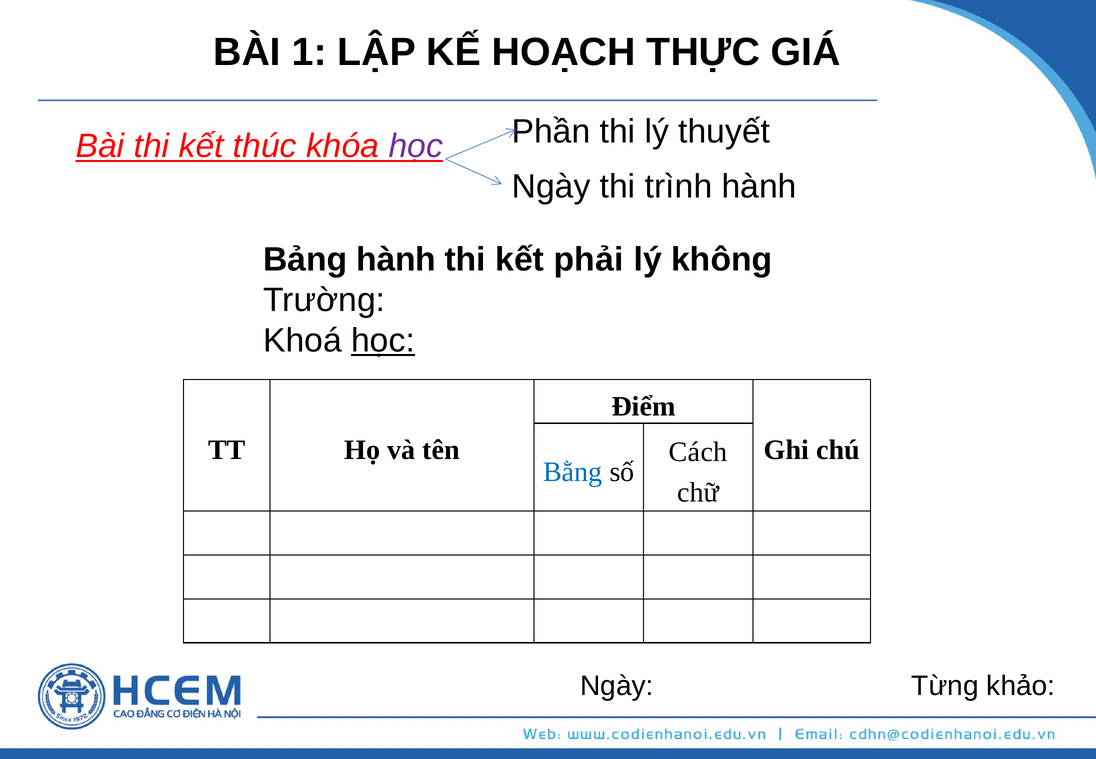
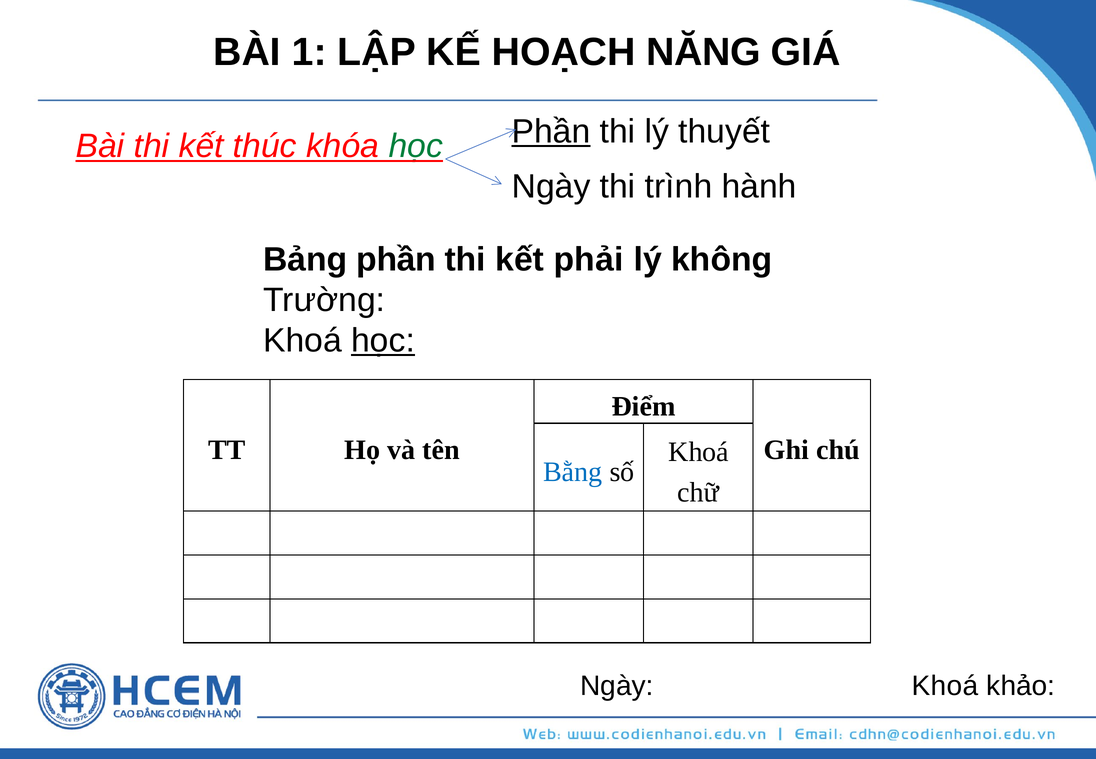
THỰC: THỰC -> NĂNG
Phần at (551, 131) underline: none -> present
học at (416, 146) colour: purple -> green
Bảng hành: hành -> phần
Cách at (698, 452): Cách -> Khoá
Ngày Từng: Từng -> Khoá
